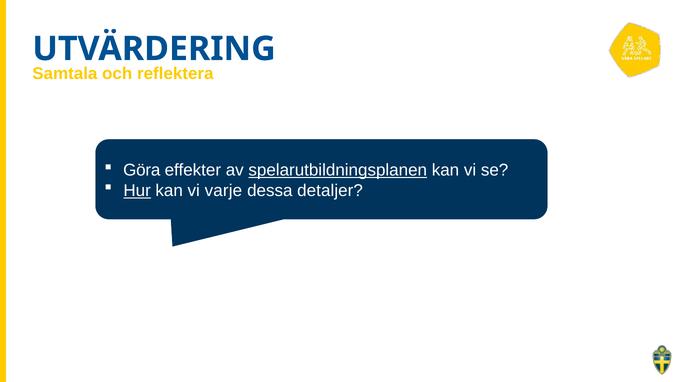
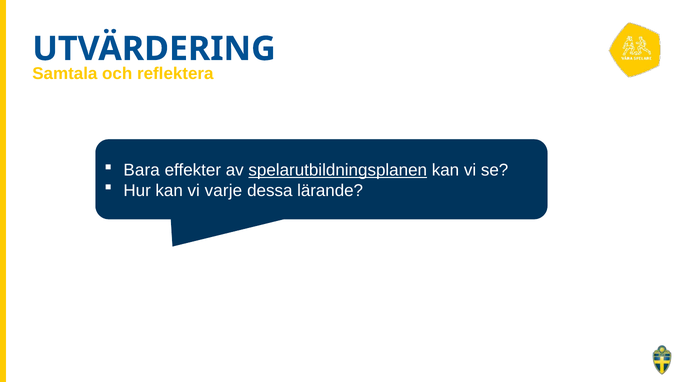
Göra: Göra -> Bara
Hur underline: present -> none
detaljer: detaljer -> lärande
